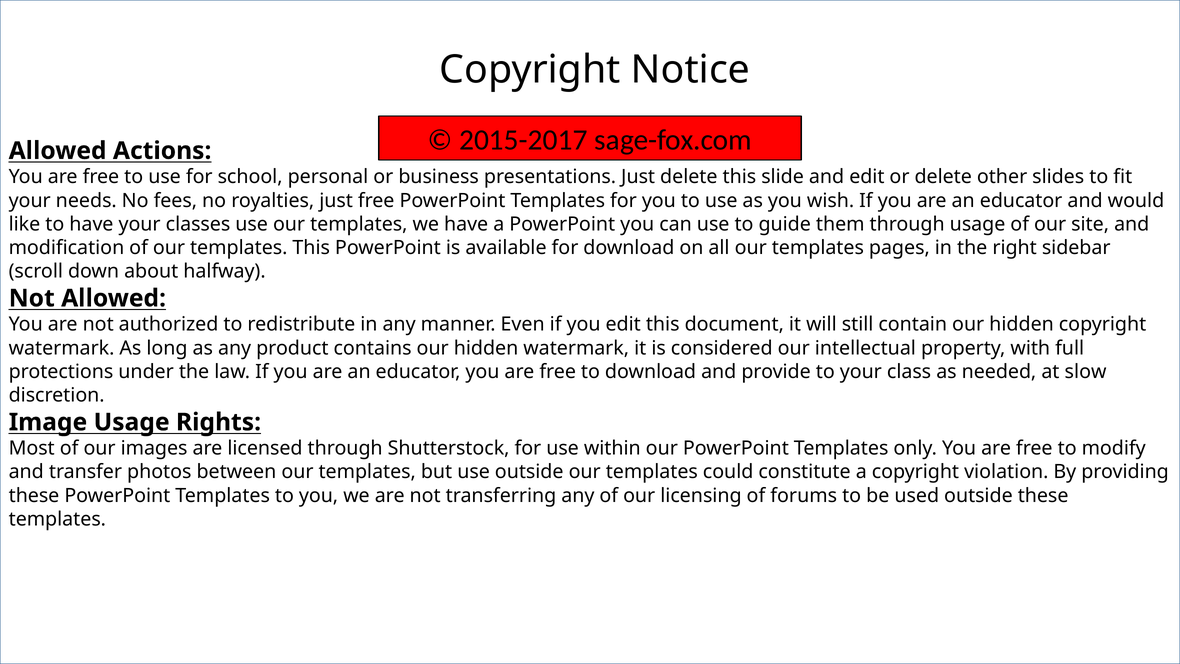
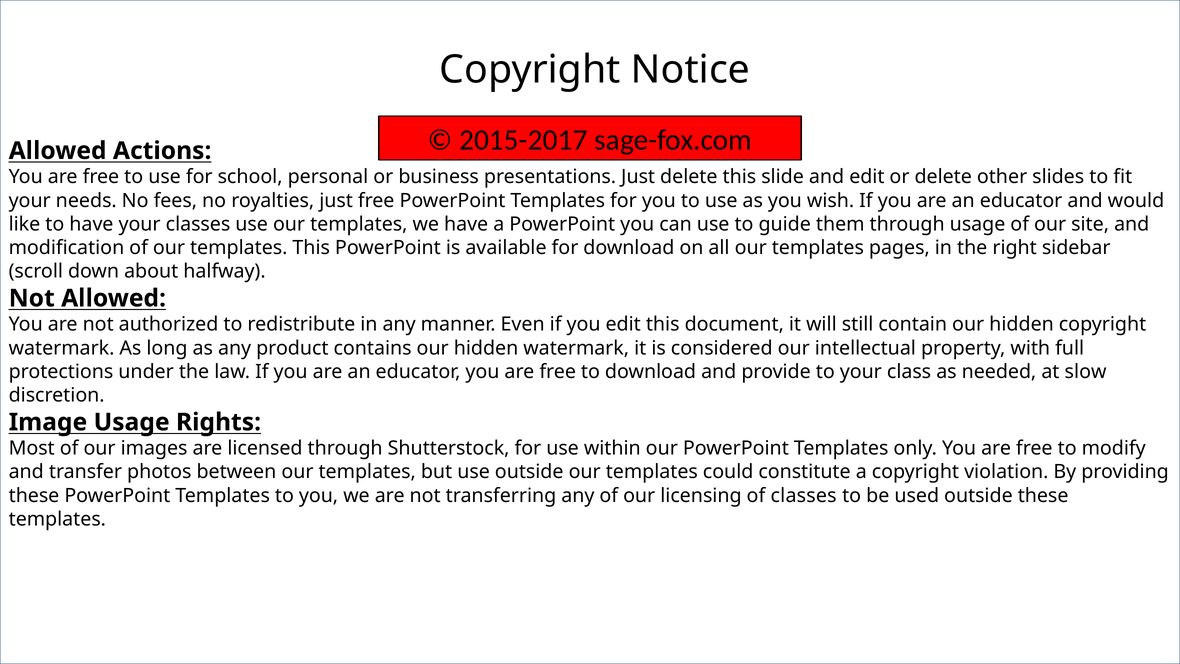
of forums: forums -> classes
